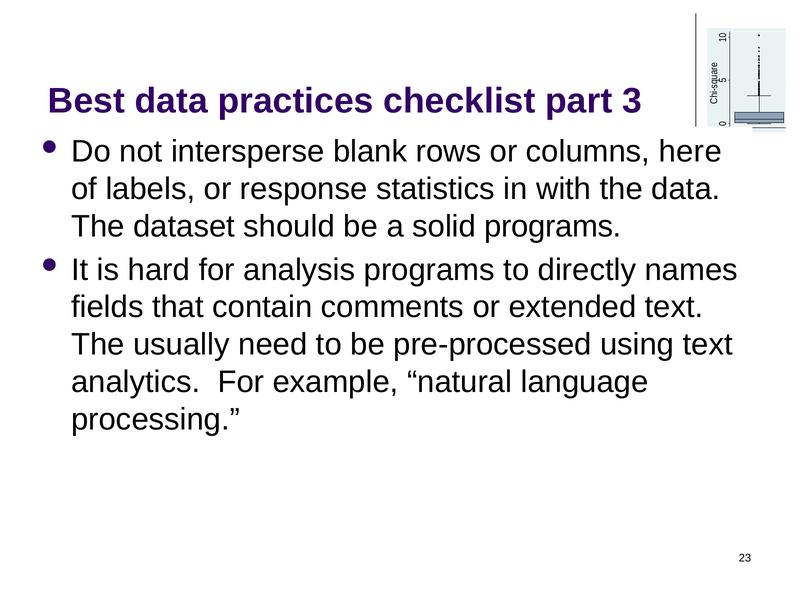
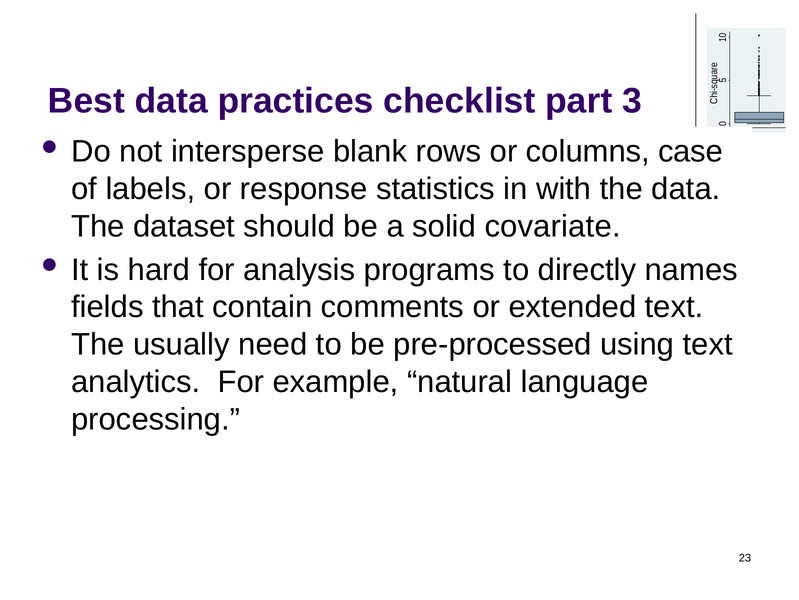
here: here -> case
solid programs: programs -> covariate
